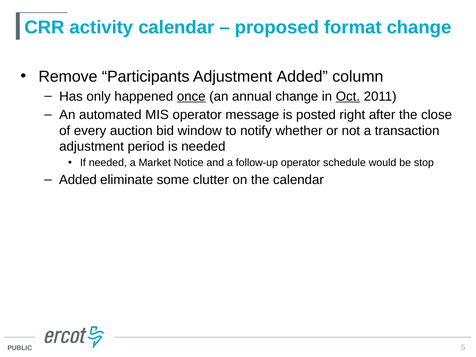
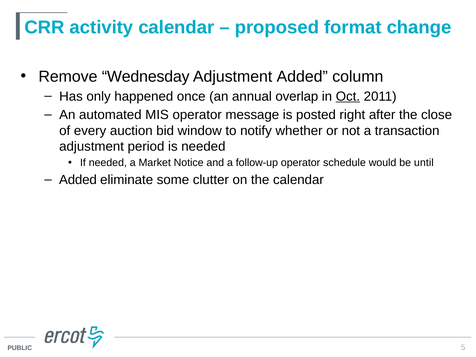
Participants: Participants -> Wednesday
once underline: present -> none
annual change: change -> overlap
stop: stop -> until
